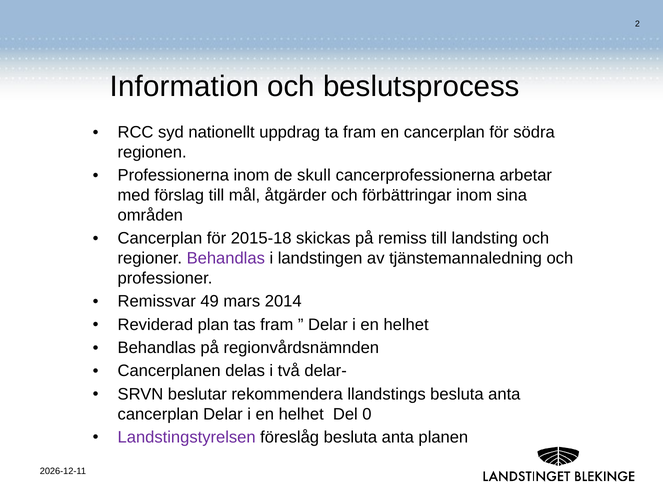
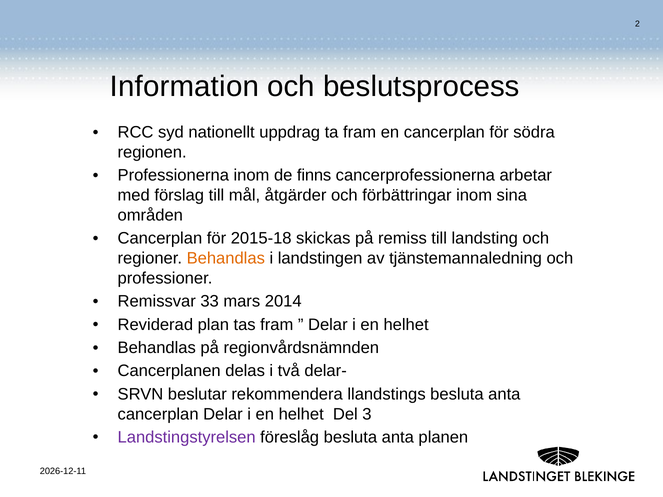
skull: skull -> finns
Behandlas at (226, 258) colour: purple -> orange
49: 49 -> 33
0: 0 -> 3
